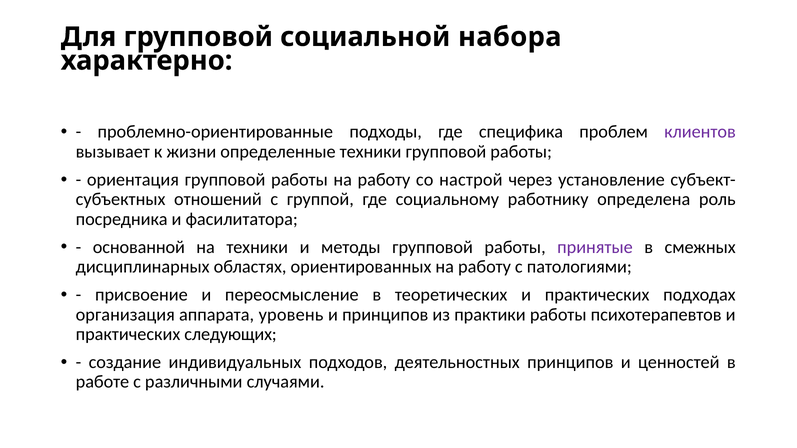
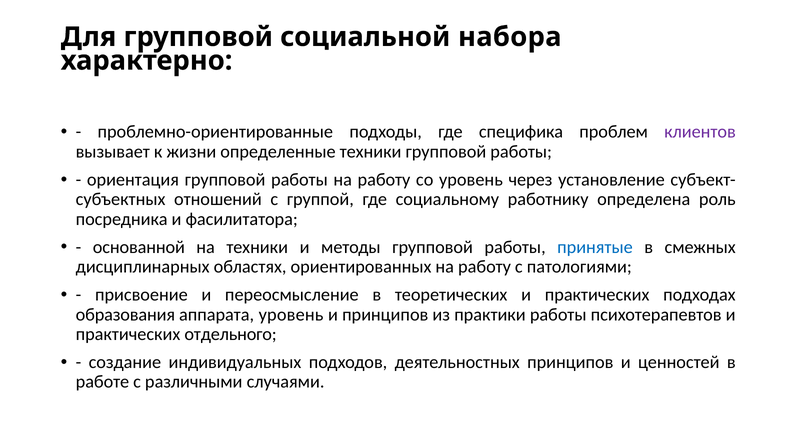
со настрой: настрой -> уровень
принятые colour: purple -> blue
организация: организация -> образования
следующих: следующих -> отдельного
